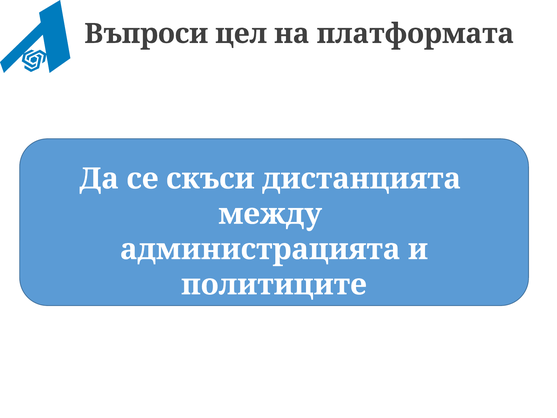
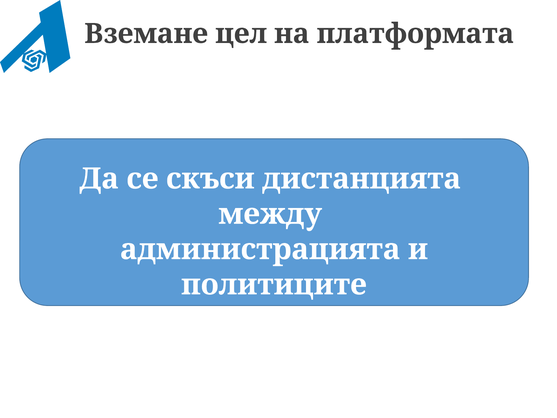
Въпроси: Въпроси -> Вземане
